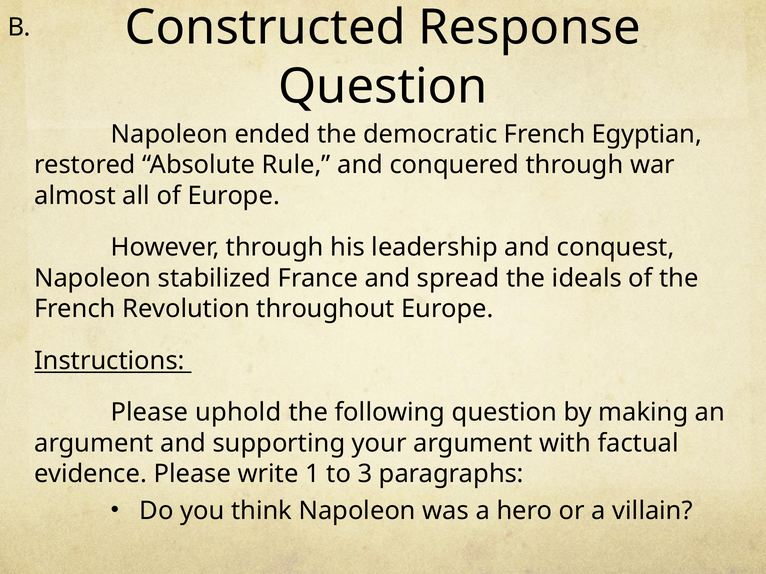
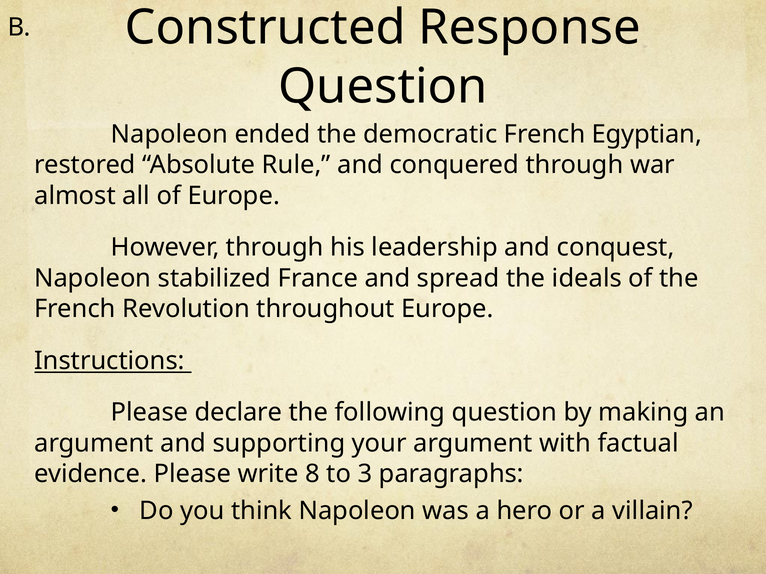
uphold: uphold -> declare
1: 1 -> 8
